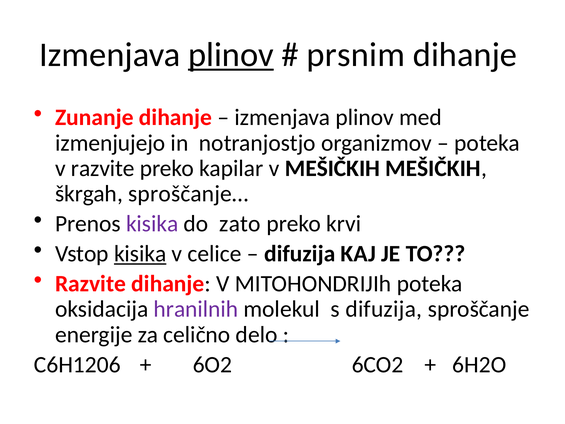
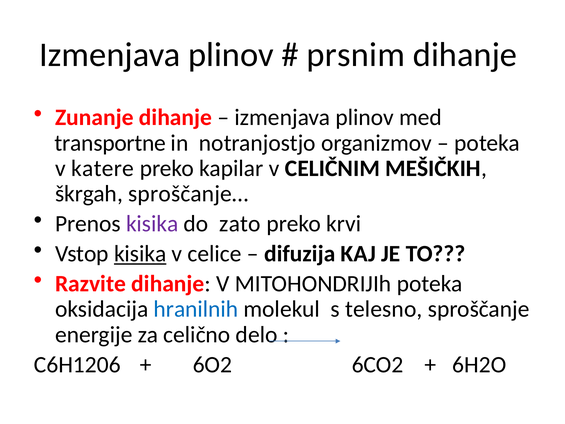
plinov at (231, 55) underline: present -> none
izmenjujejo: izmenjujejo -> transportne
v razvite: razvite -> katere
v MEŠIČKIH: MEŠIČKIH -> CELIČNIM
hranilnih colour: purple -> blue
s difuzija: difuzija -> telesno
